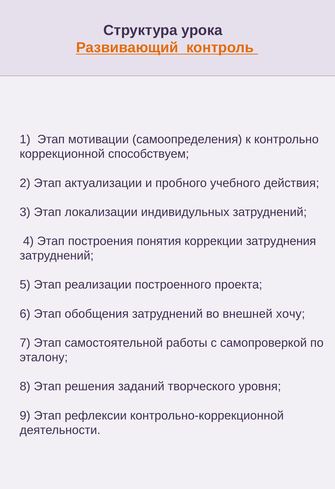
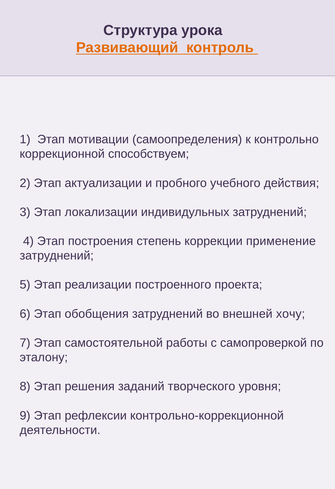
понятия: понятия -> степень
затруднения: затруднения -> применение
